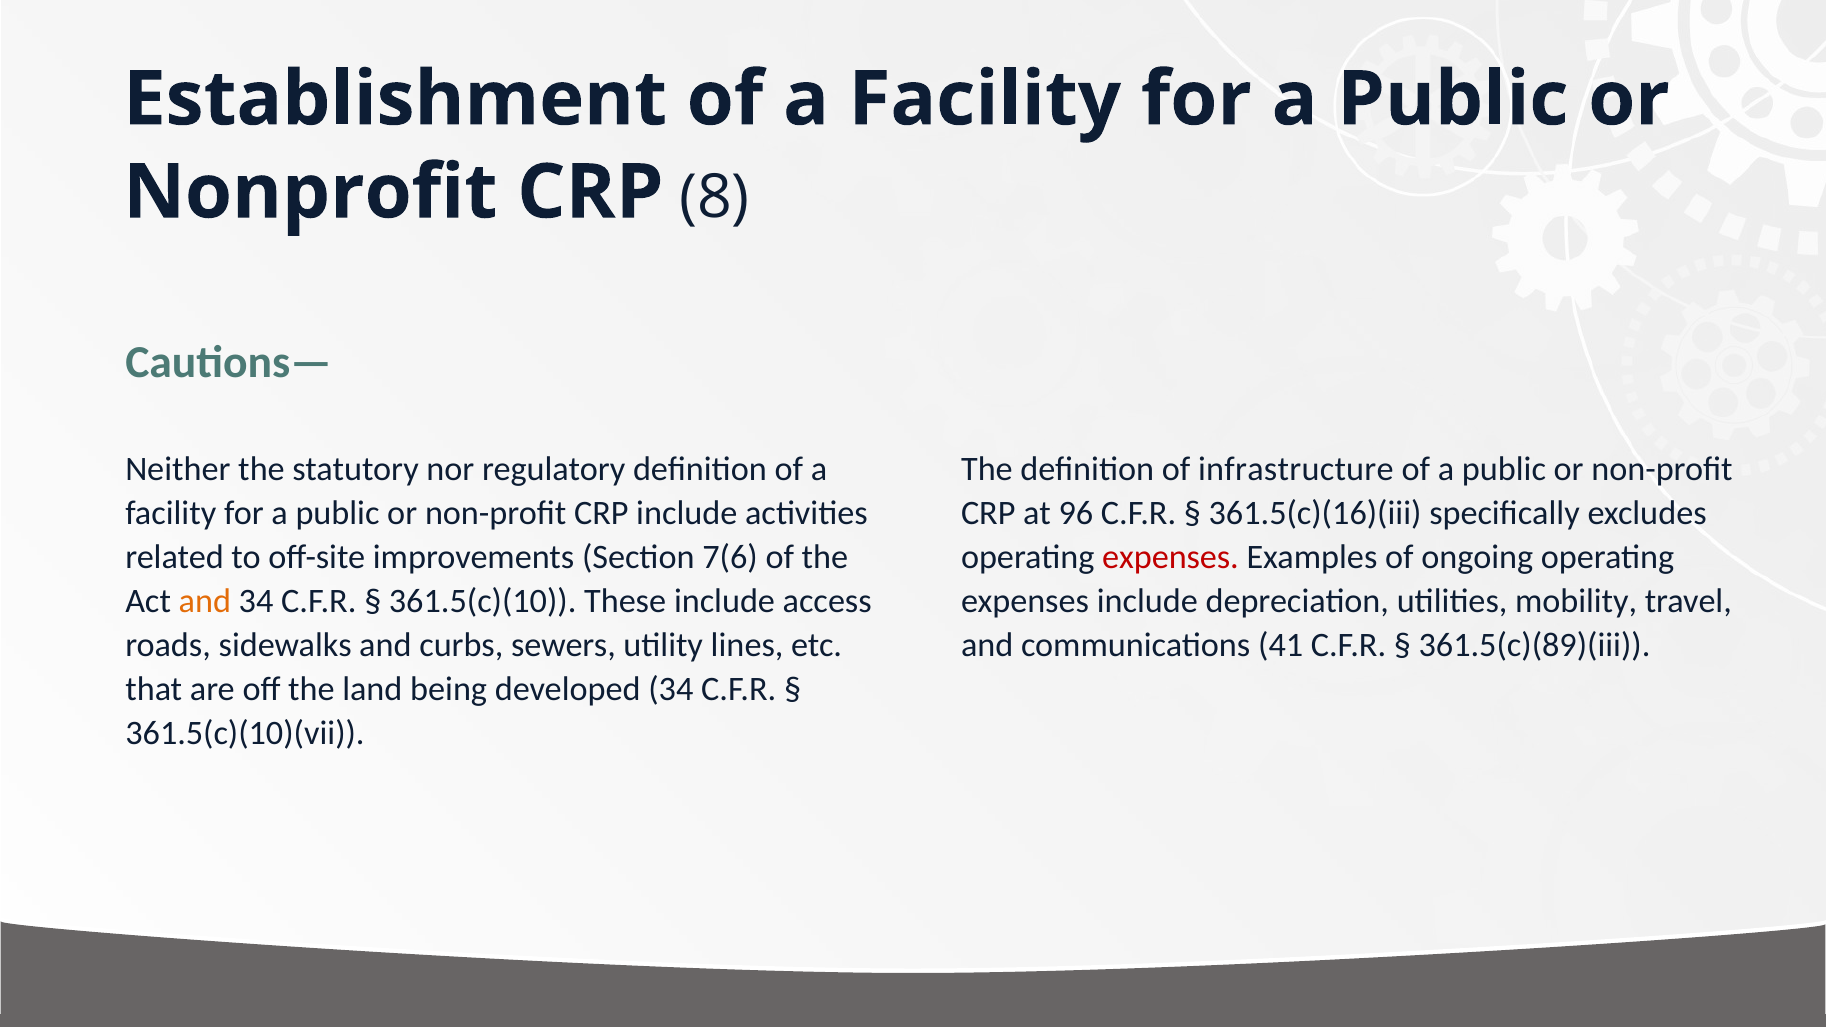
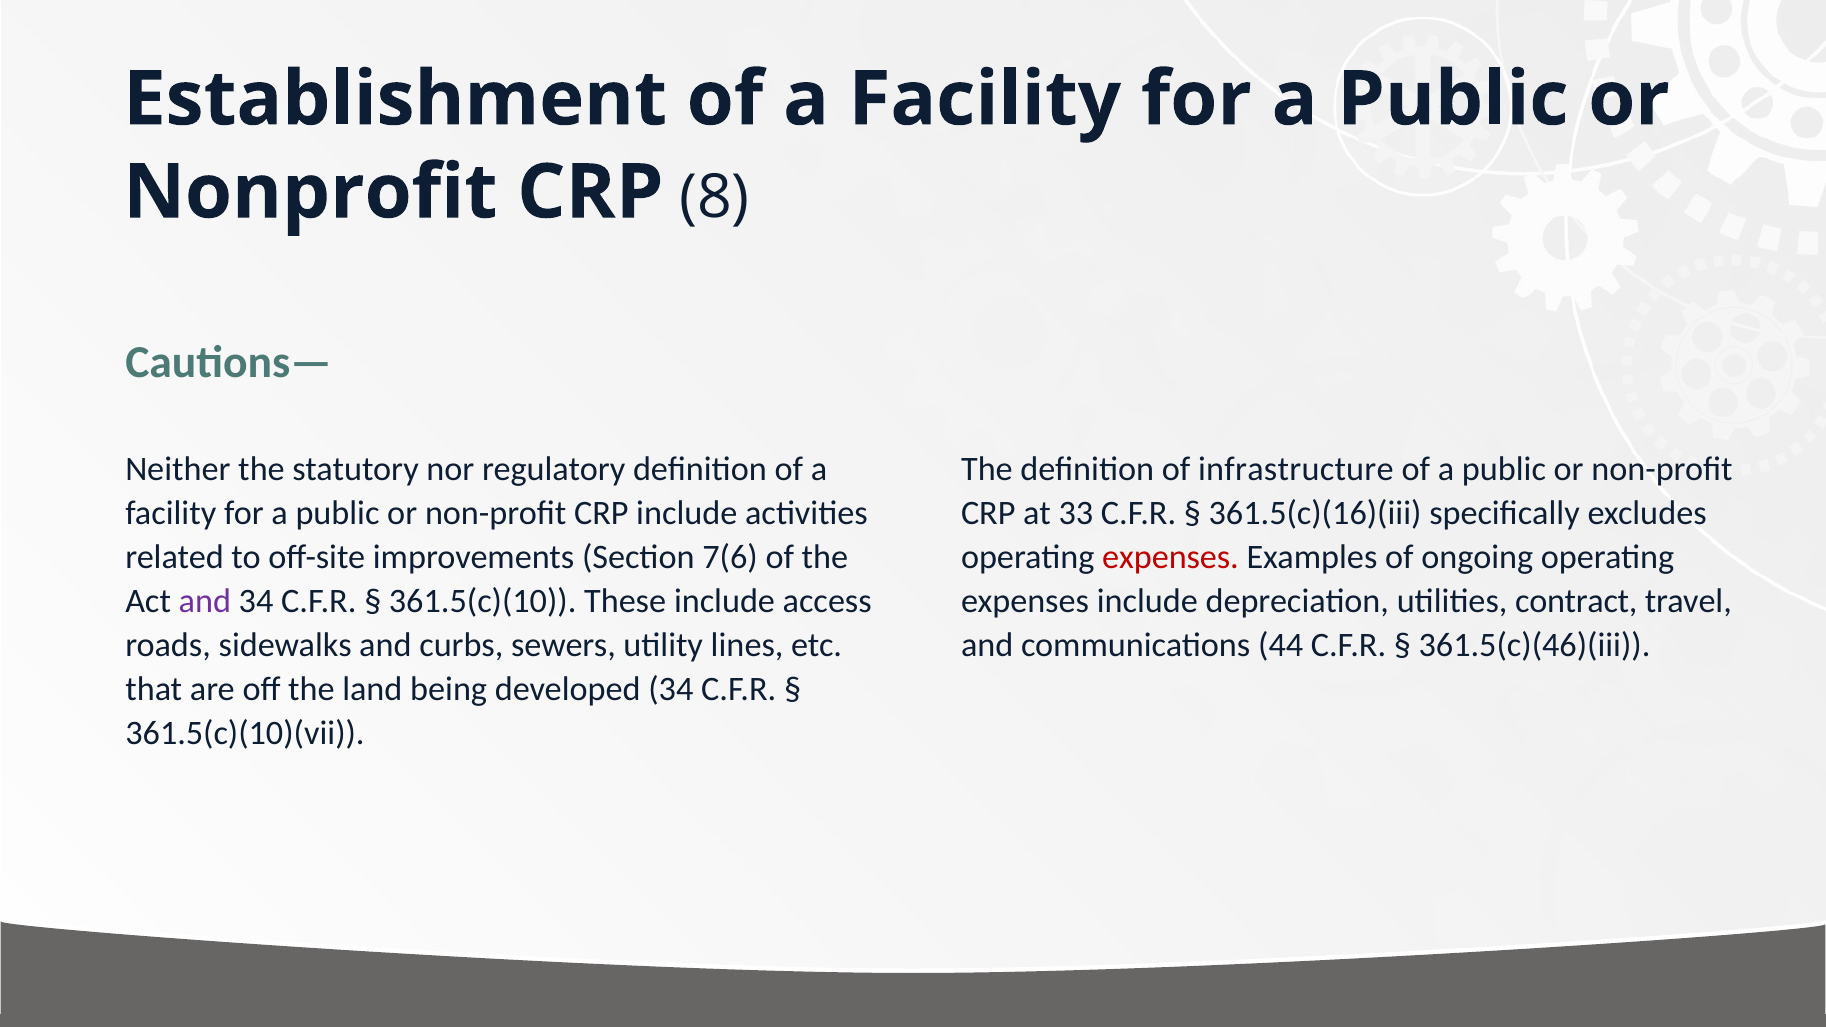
96: 96 -> 33
and at (205, 601) colour: orange -> purple
mobility: mobility -> contract
41: 41 -> 44
361.5(c)(89)(iii: 361.5(c)(89)(iii -> 361.5(c)(46)(iii
